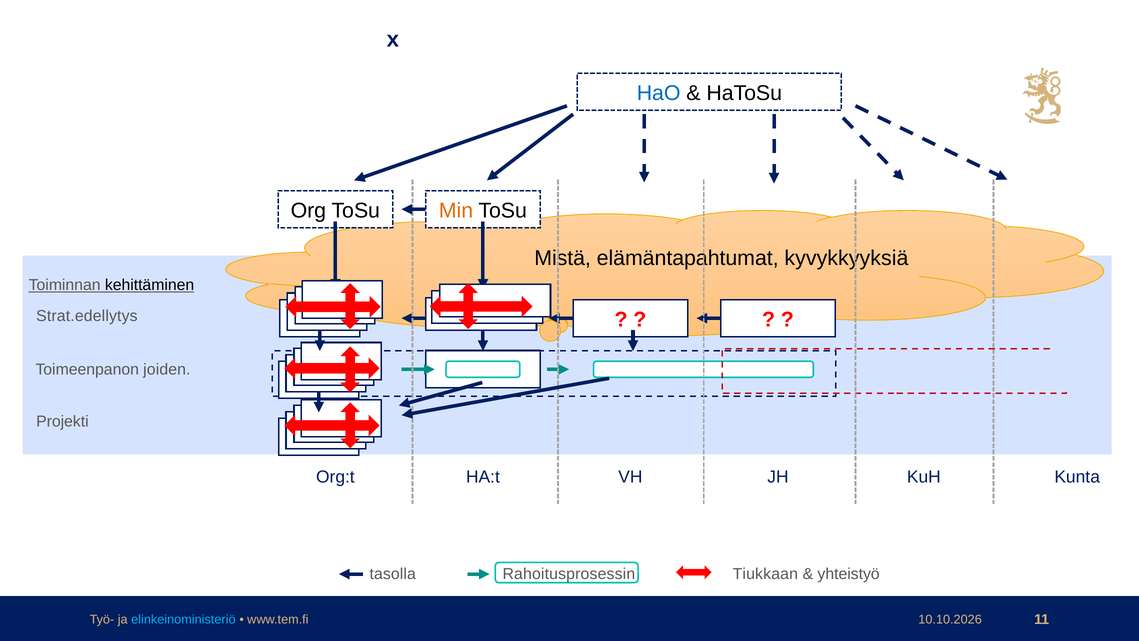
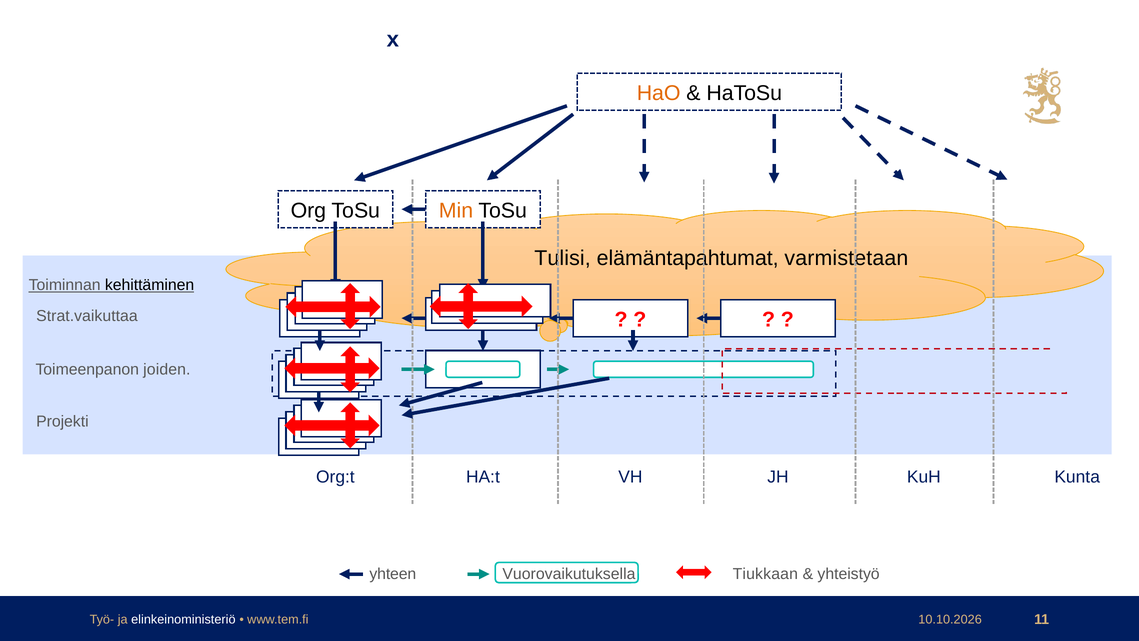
HaO colour: blue -> orange
Mistä: Mistä -> Tulisi
kyvykkyyksiä: kyvykkyyksiä -> varmistetaan
Strat.edellytys: Strat.edellytys -> Strat.vaikuttaa
tasolla: tasolla -> yhteen
Rahoitusprosessin: Rahoitusprosessin -> Vuorovaikutuksella
elinkeinoministeriö colour: light blue -> white
